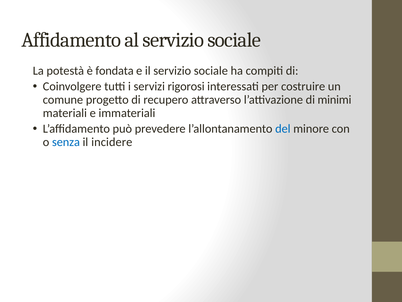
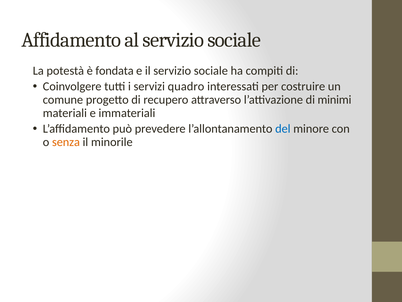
rigorosi: rigorosi -> quadro
senza colour: blue -> orange
incidere: incidere -> minorile
